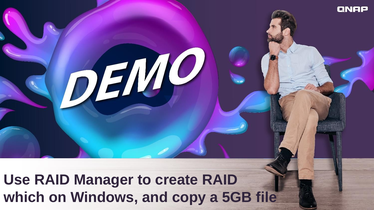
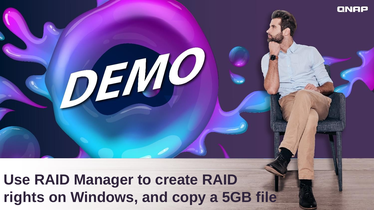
which: which -> rights
